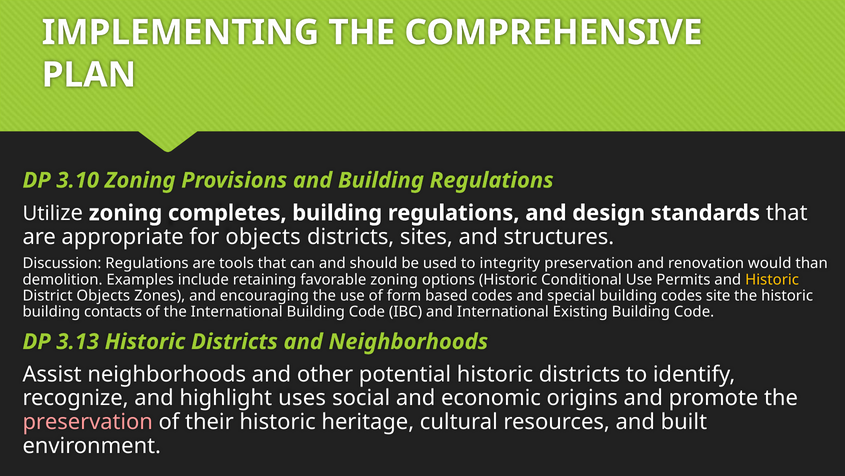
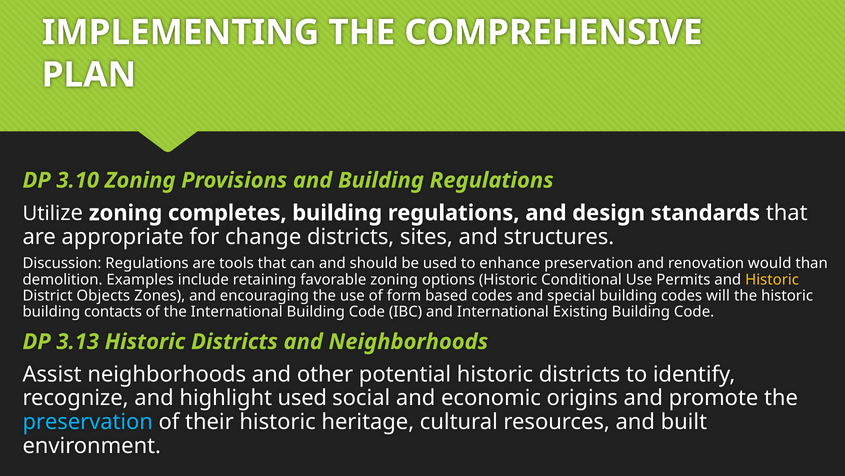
for objects: objects -> change
integrity: integrity -> enhance
site: site -> will
highlight uses: uses -> used
preservation at (88, 421) colour: pink -> light blue
